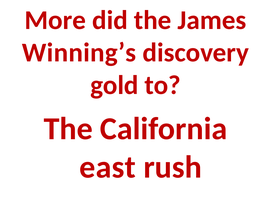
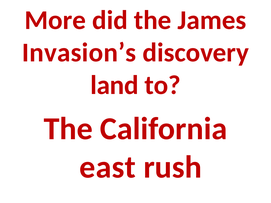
Winning’s: Winning’s -> Invasion’s
gold: gold -> land
